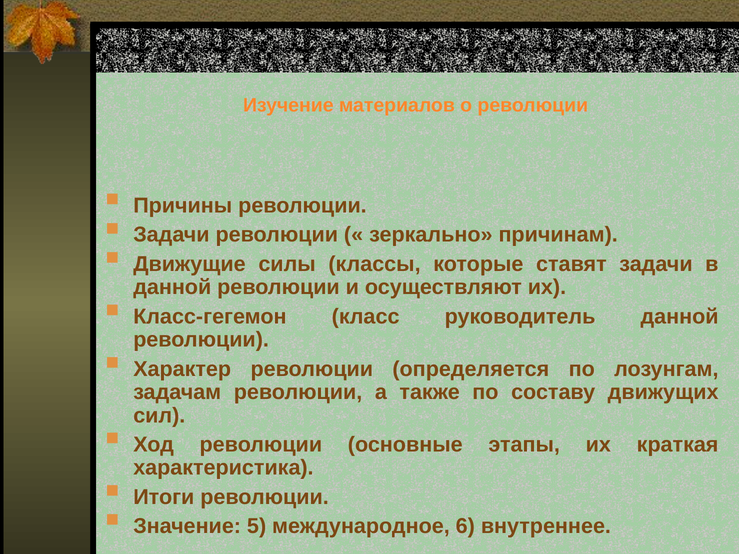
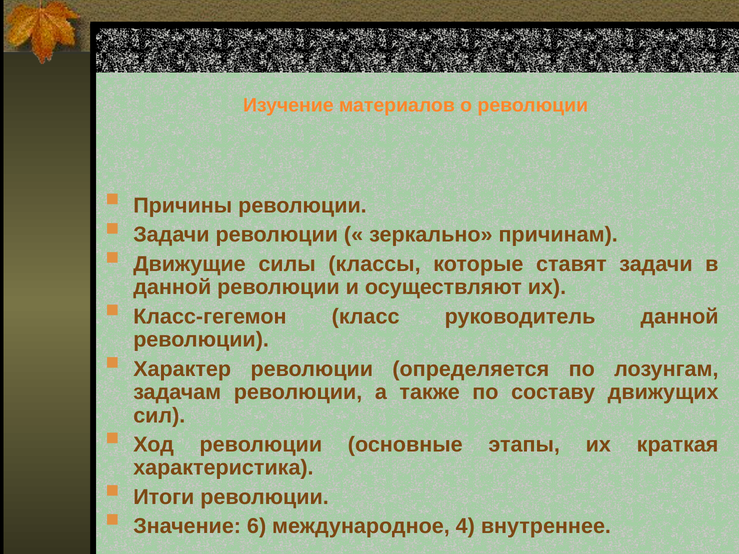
5: 5 -> 6
6: 6 -> 4
